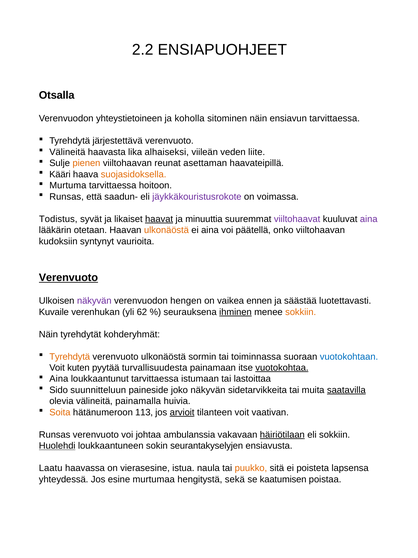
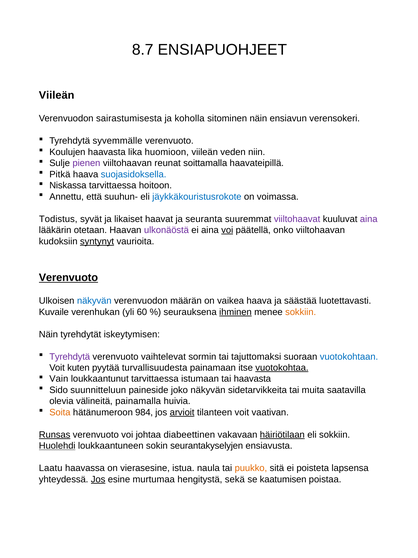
2.2: 2.2 -> 8.7
Otsalla at (57, 95): Otsalla -> Viileän
yhteystietoineen: yhteystietoineen -> sairastumisesta
ensiavun tarvittaessa: tarvittaessa -> verensokeri
järjestettävä: järjestettävä -> syvemmälle
Välineitä at (67, 152): Välineitä -> Koulujen
alhaiseksi: alhaiseksi -> huomioon
liite: liite -> niin
pienen colour: orange -> purple
asettaman: asettaman -> soittamalla
Kääri: Kääri -> Pitkä
suojasidoksella colour: orange -> blue
Murtuma: Murtuma -> Niskassa
Runsas at (67, 196): Runsas -> Annettu
saadun-: saadun- -> suuhun-
jäykkäkouristusrokote colour: purple -> blue
haavat underline: present -> none
minuuttia: minuuttia -> seuranta
ulkonäöstä at (166, 230) colour: orange -> purple
voi at (227, 230) underline: none -> present
syntynyt underline: none -> present
näkyvän at (94, 300) colour: purple -> blue
hengen: hengen -> määrän
vaikea ennen: ennen -> haava
62: 62 -> 60
kohderyhmät: kohderyhmät -> iskeytymisen
Tyrehdytä at (70, 356) colour: orange -> purple
verenvuoto ulkonäöstä: ulkonäöstä -> vaihtelevat
toiminnassa: toiminnassa -> tajuttomaksi
Aina at (59, 378): Aina -> Vain
tai lastoittaa: lastoittaa -> haavasta
saatavilla underline: present -> none
113: 113 -> 984
Runsas at (55, 434) underline: none -> present
ambulanssia: ambulanssia -> diabeettinen
Jos at (98, 479) underline: none -> present
